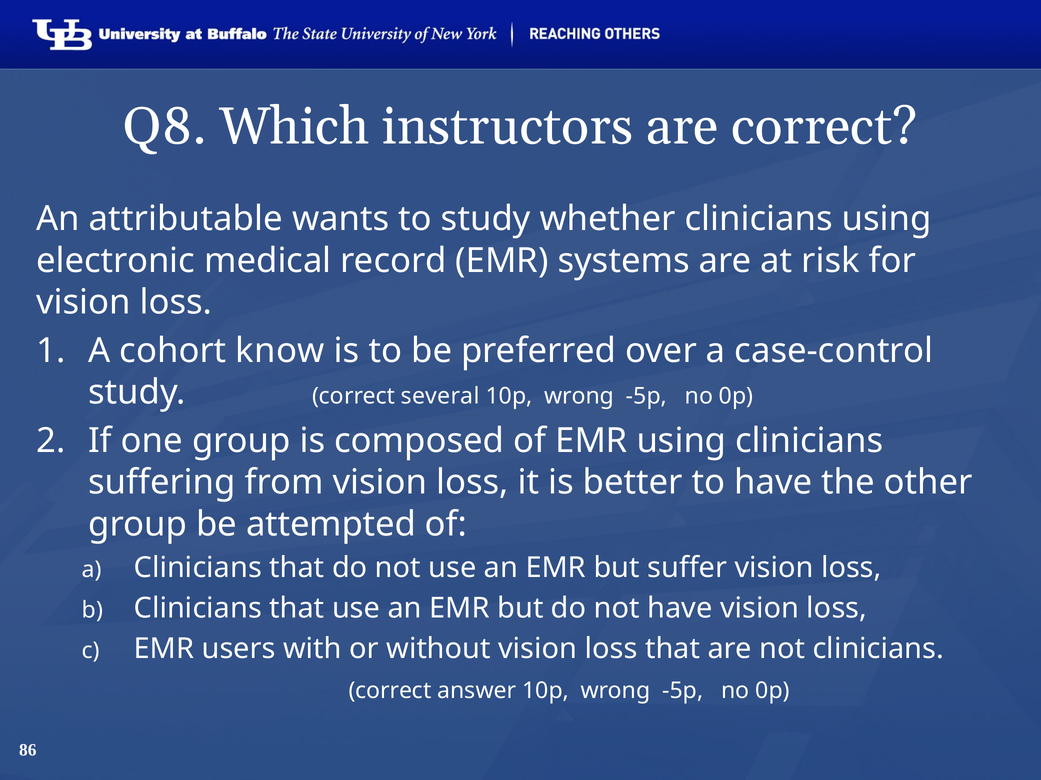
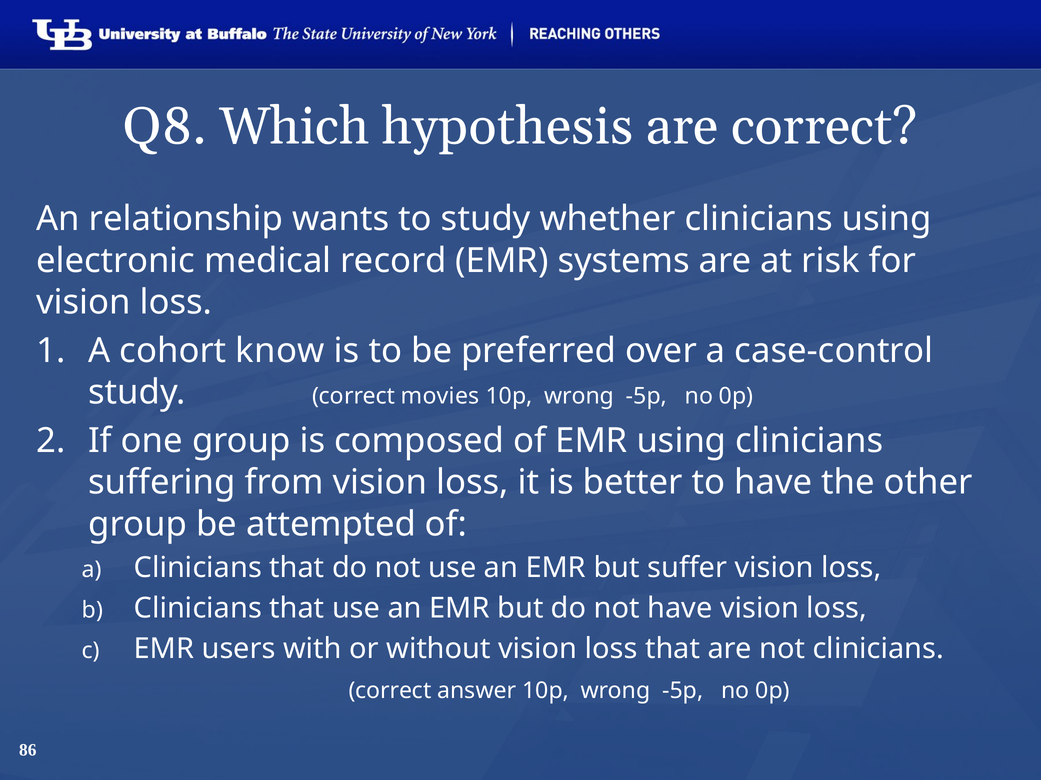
instructors: instructors -> hypothesis
attributable: attributable -> relationship
several: several -> movies
